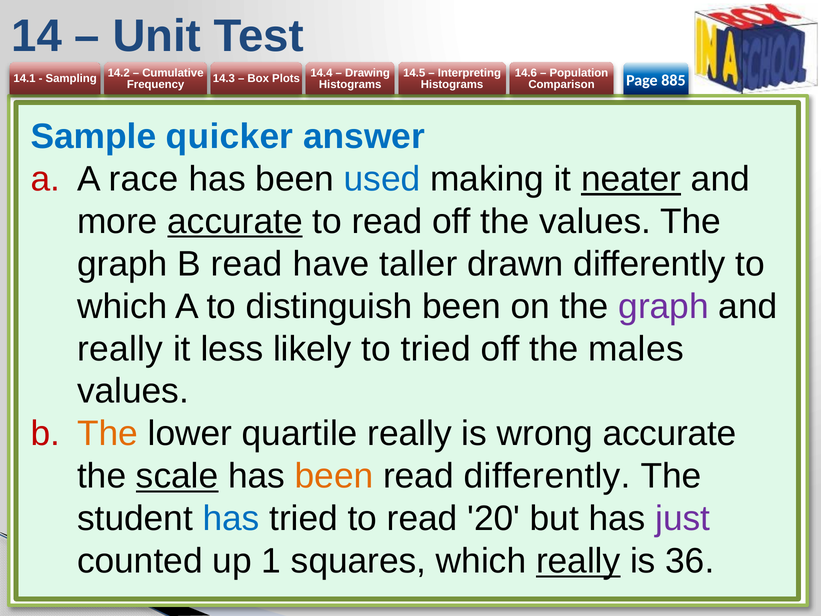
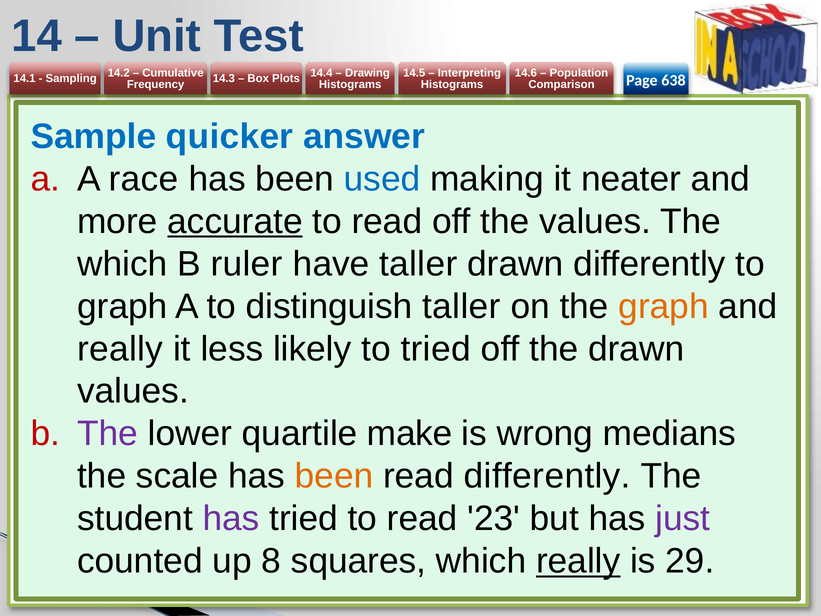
885: 885 -> 638
neater underline: present -> none
graph at (122, 264): graph -> which
B read: read -> ruler
which at (122, 306): which -> graph
distinguish been: been -> taller
graph at (664, 306) colour: purple -> orange
the males: males -> drawn
The at (108, 434) colour: orange -> purple
quartile really: really -> make
wrong accurate: accurate -> medians
scale underline: present -> none
has at (231, 518) colour: blue -> purple
20: 20 -> 23
1: 1 -> 8
36: 36 -> 29
